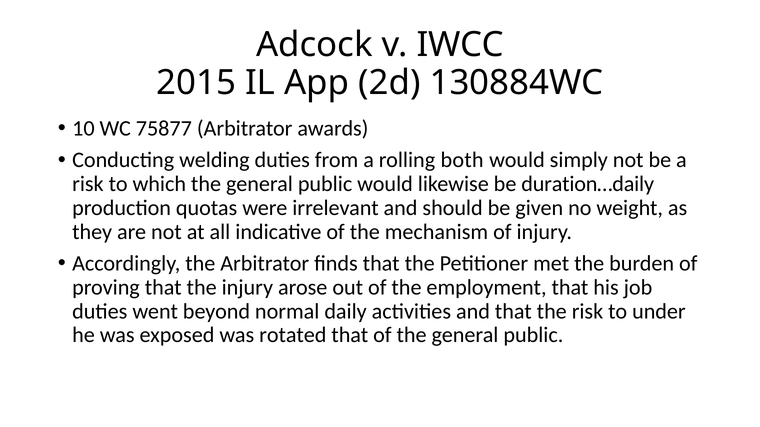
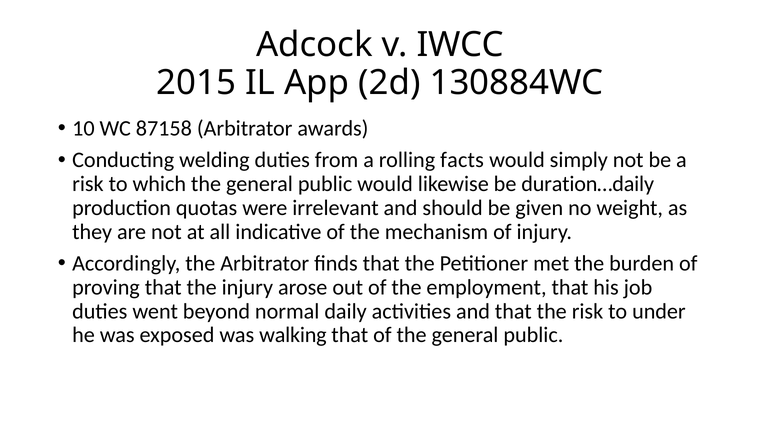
75877: 75877 -> 87158
both: both -> facts
rotated: rotated -> walking
